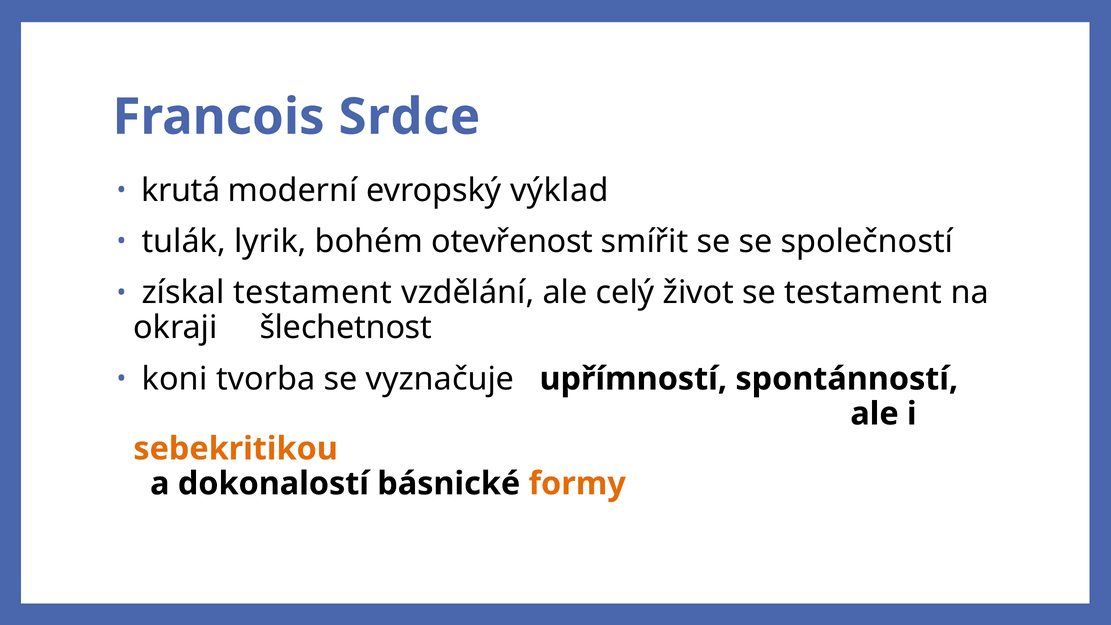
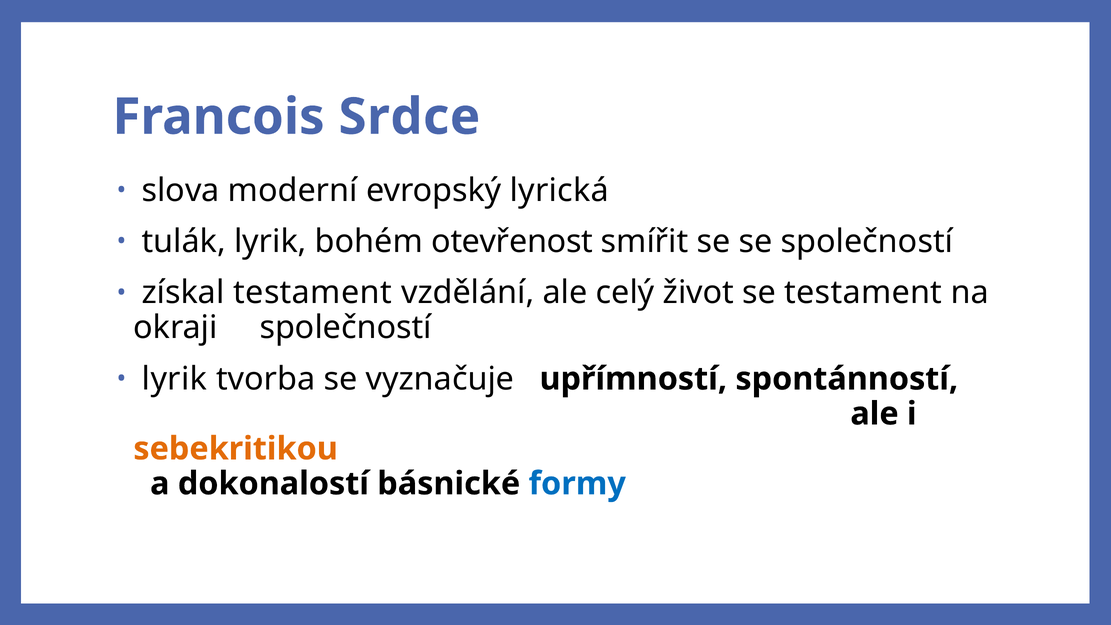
krutá: krutá -> slova
výklad: výklad -> lyrická
okraji šlechetnost: šlechetnost -> společností
koni at (175, 379): koni -> lyrik
formy colour: orange -> blue
